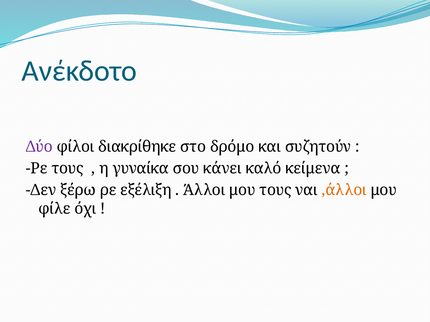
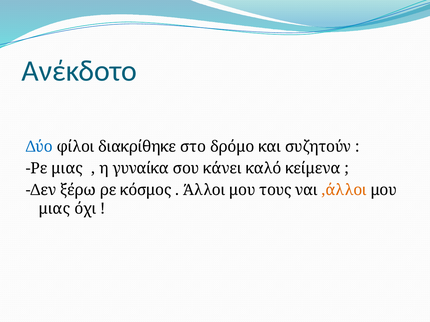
Δύο colour: purple -> blue
Ρε τους: τους -> μιας
εξέλιξη: εξέλιξη -> κόσμος
φίλε at (55, 209): φίλε -> μιας
